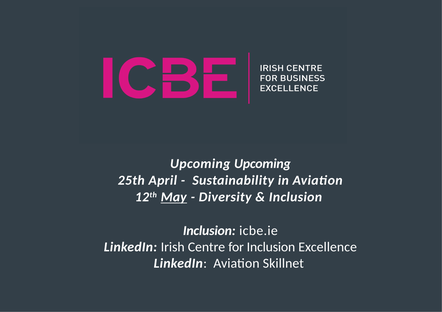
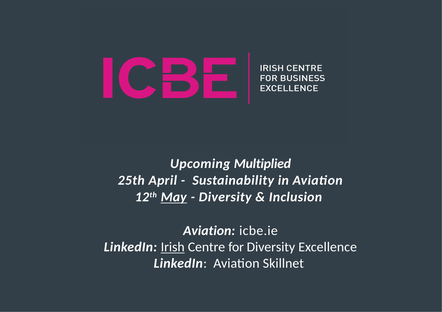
Upcoming Upcoming: Upcoming -> Multiplied
Inclusion at (209, 231): Inclusion -> Aviation
Irish underline: none -> present
for Inclusion: Inclusion -> Diversity
